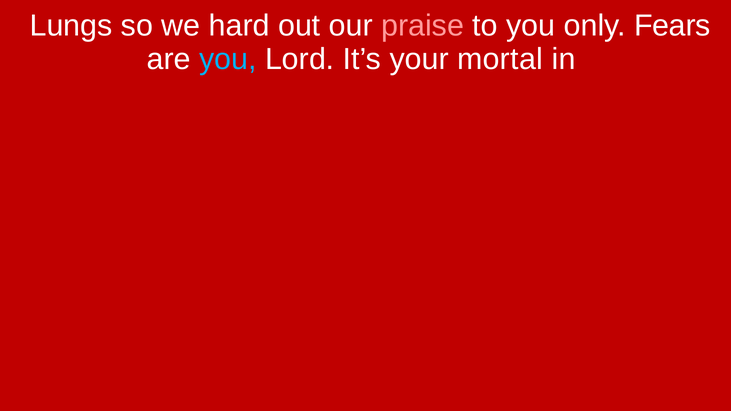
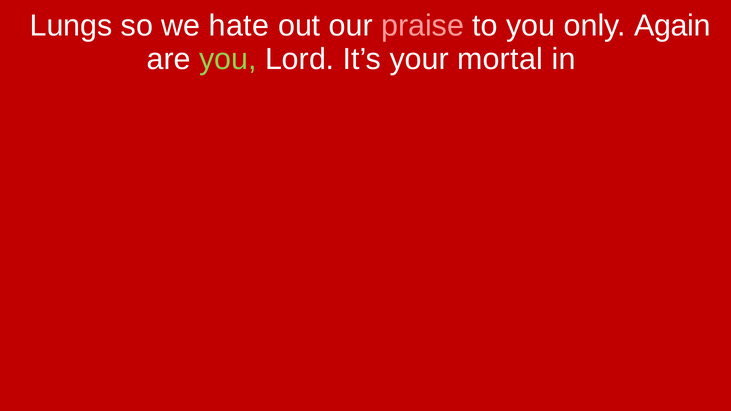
hard: hard -> hate
Fears: Fears -> Again
you at (228, 59) colour: light blue -> light green
